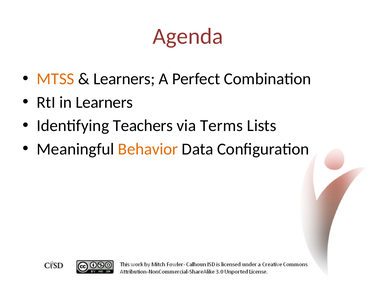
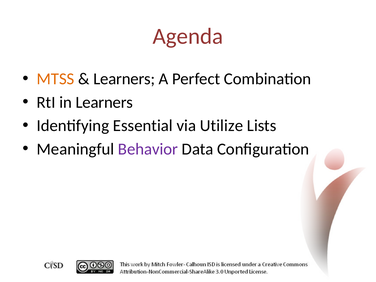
Teachers: Teachers -> Essential
Terms: Terms -> Utilize
Behavior colour: orange -> purple
